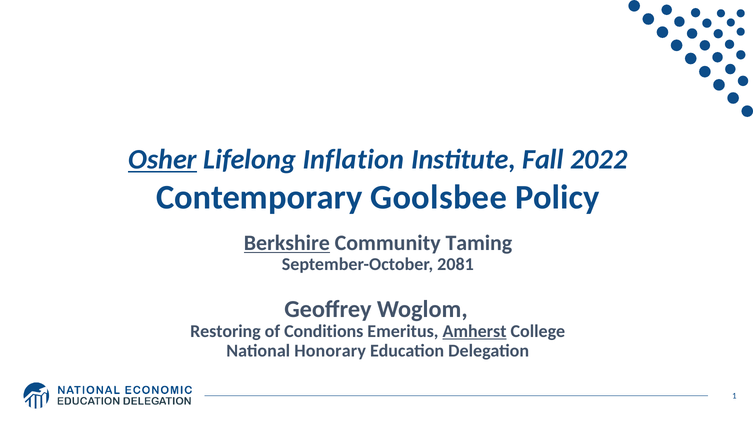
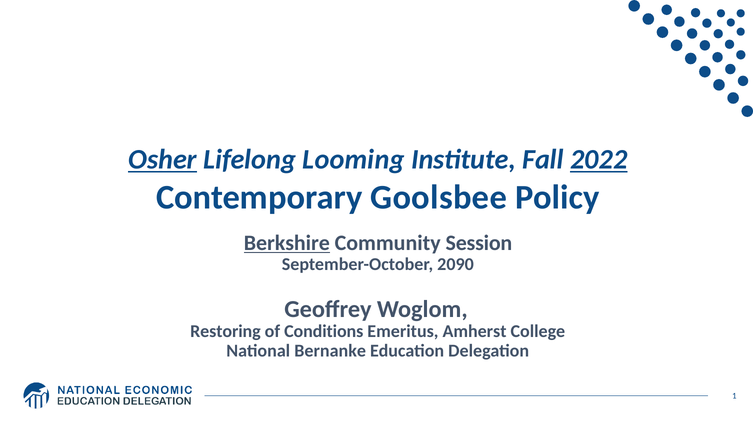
Inflation: Inflation -> Looming
2022 underline: none -> present
Taming: Taming -> Session
2081: 2081 -> 2090
Amherst underline: present -> none
Honorary: Honorary -> Bernanke
